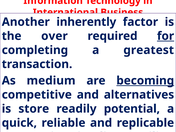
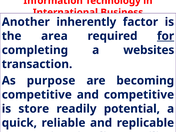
over: over -> area
greatest: greatest -> websites
medium: medium -> purpose
becoming underline: present -> none
and alternatives: alternatives -> competitive
